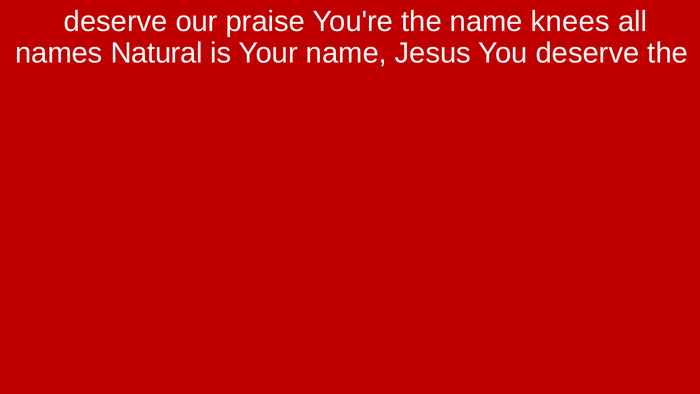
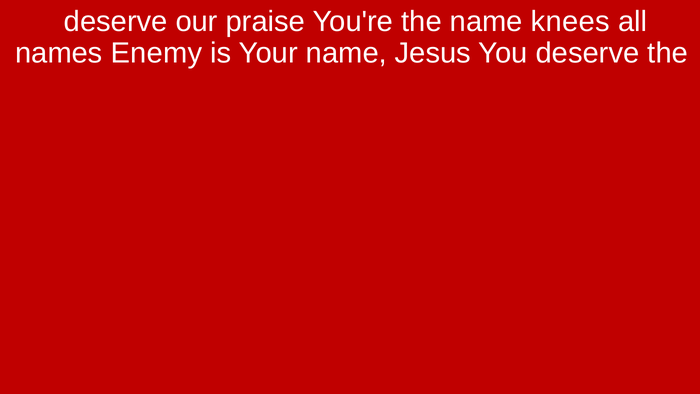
Natural: Natural -> Enemy
